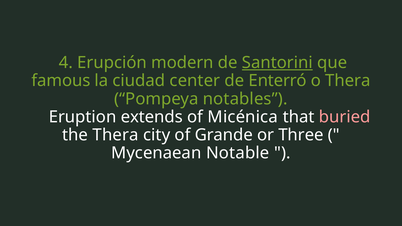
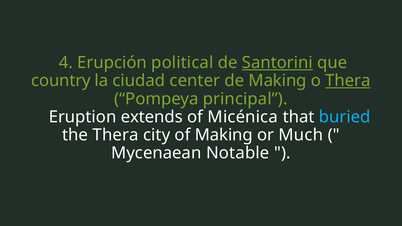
modern: modern -> political
famous: famous -> country
de Enterró: Enterró -> Making
Thera at (348, 81) underline: none -> present
notables: notables -> principal
buried colour: pink -> light blue
of Grande: Grande -> Making
Three: Three -> Much
